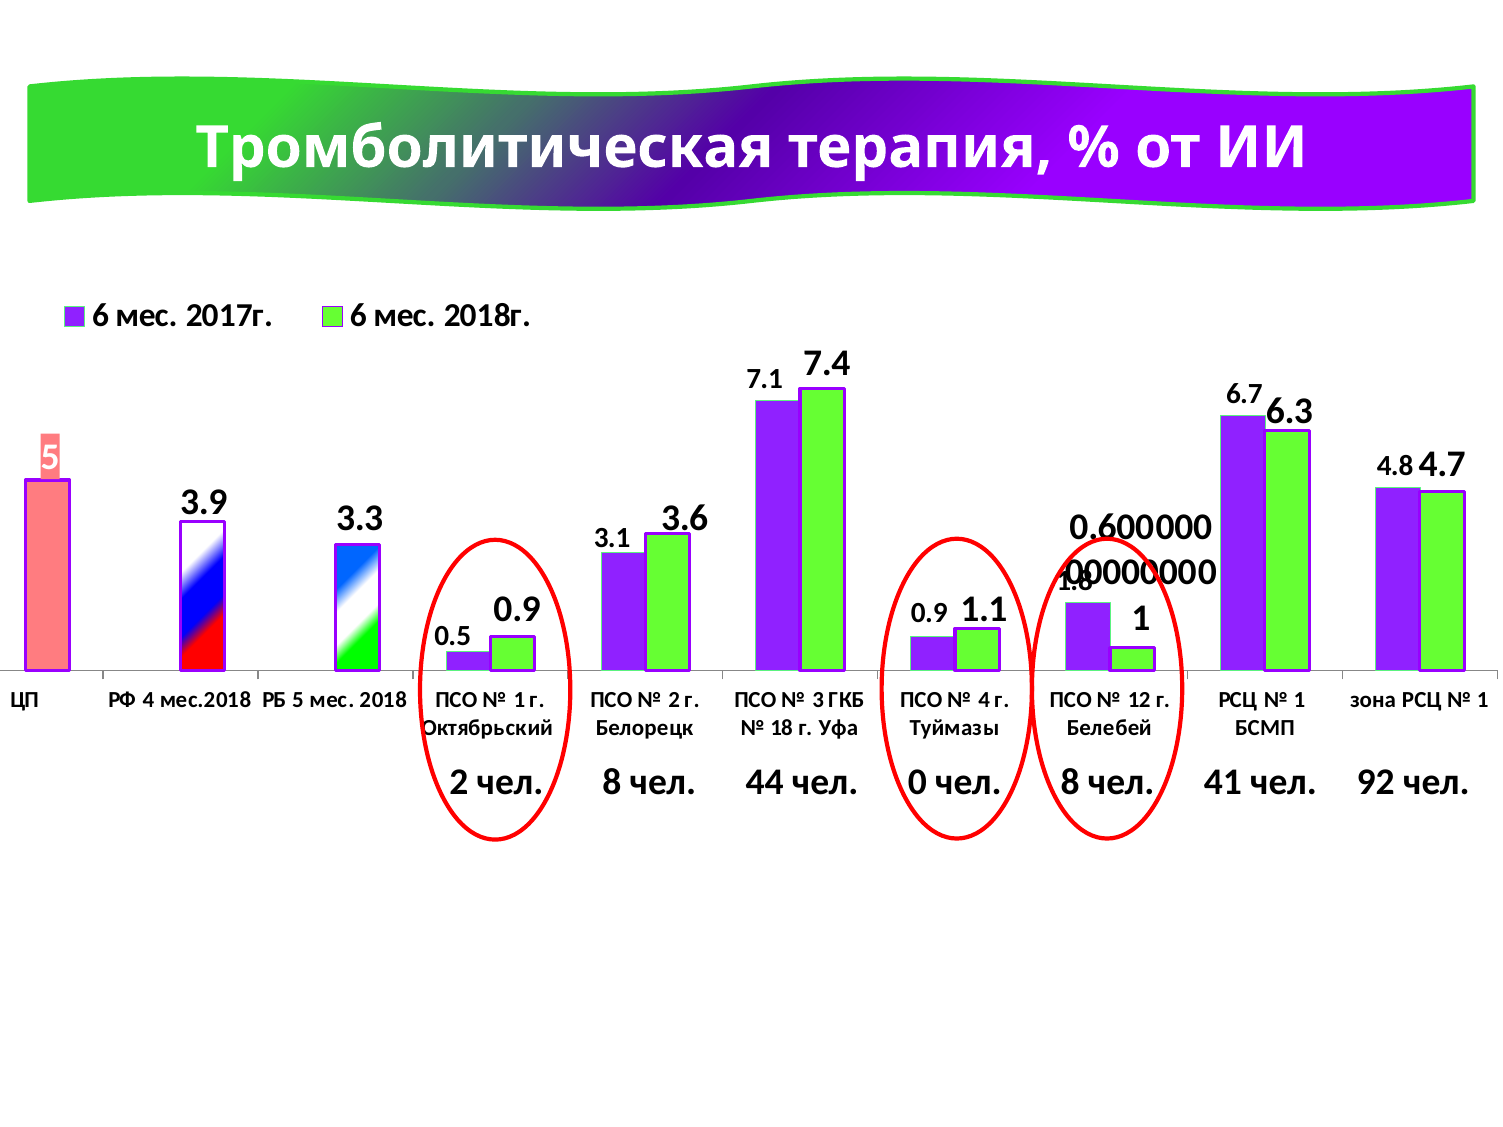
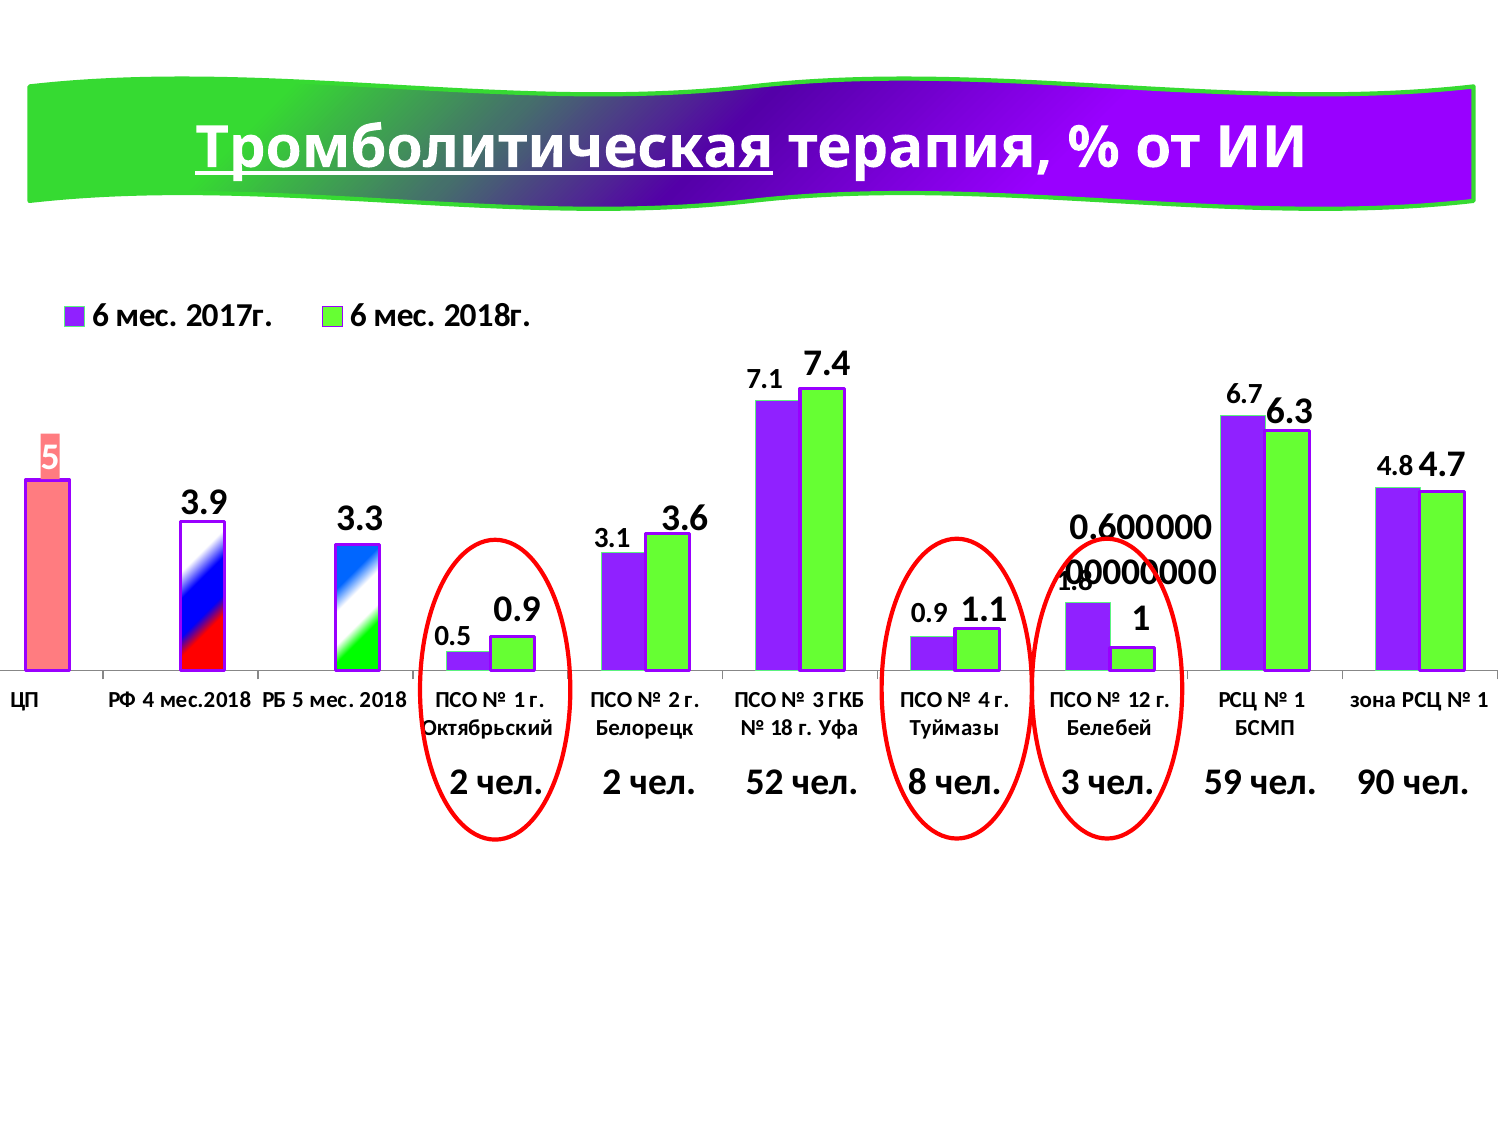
Тромболитическая underline: none -> present
2 чел 8: 8 -> 2
44: 44 -> 52
чел 0: 0 -> 8
8 at (1070, 782): 8 -> 3
41: 41 -> 59
92: 92 -> 90
